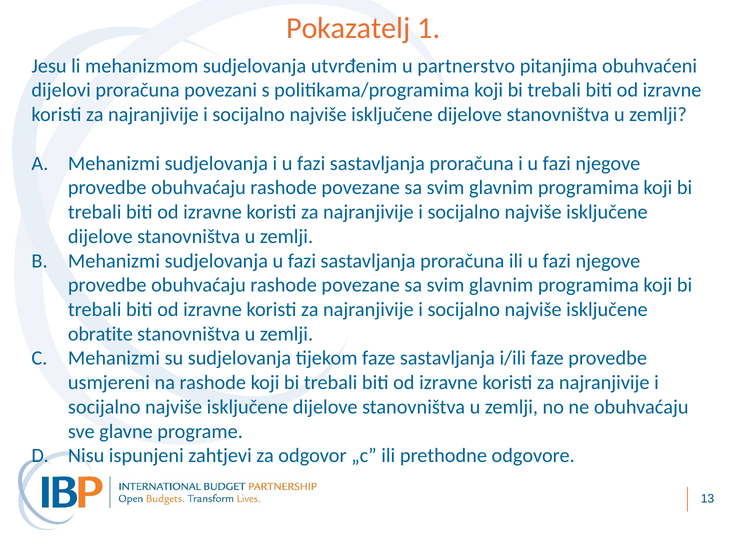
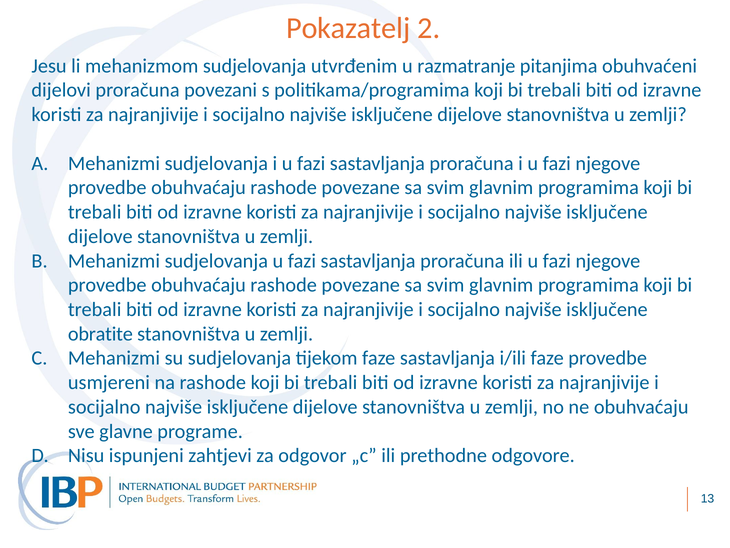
1: 1 -> 2
partnerstvo: partnerstvo -> razmatranje
